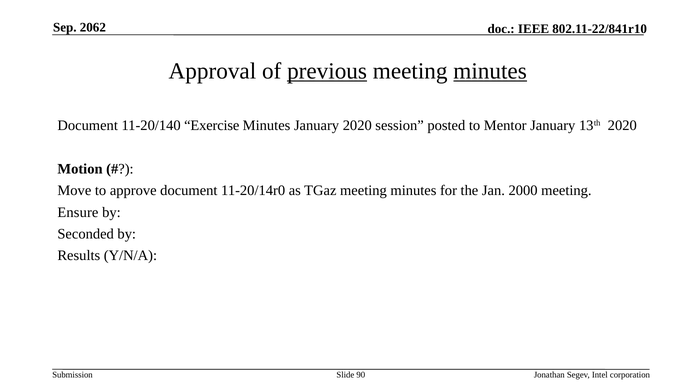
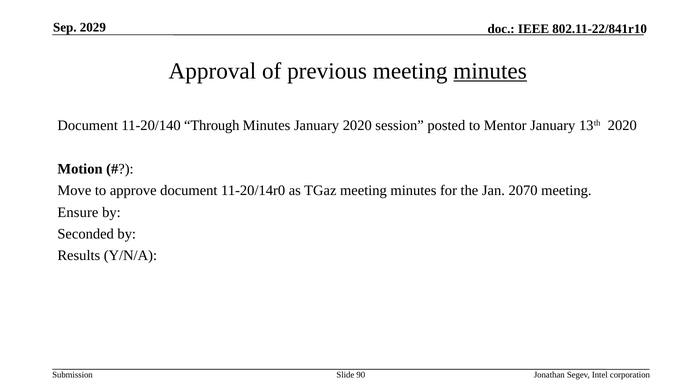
2062: 2062 -> 2029
previous underline: present -> none
Exercise: Exercise -> Through
2000: 2000 -> 2070
